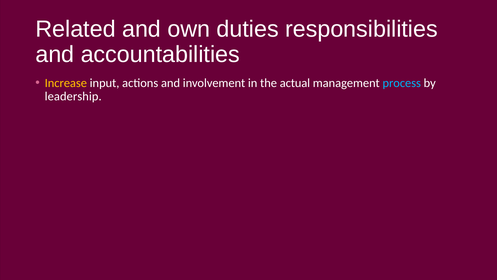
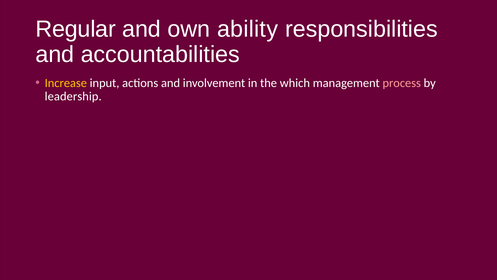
Related: Related -> Regular
duties: duties -> ability
actual: actual -> which
process colour: light blue -> pink
